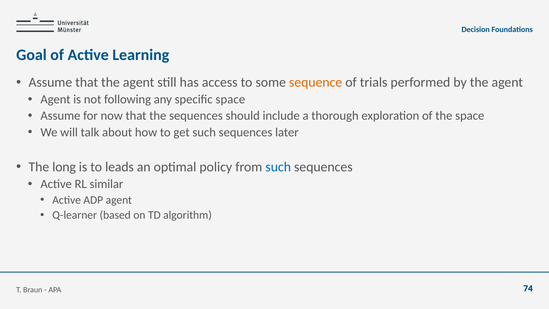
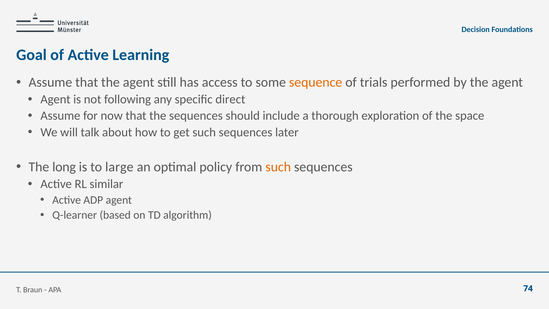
specific space: space -> direct
leads: leads -> large
such at (278, 167) colour: blue -> orange
